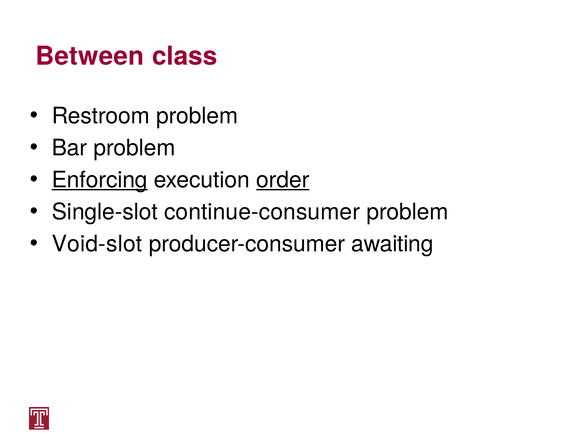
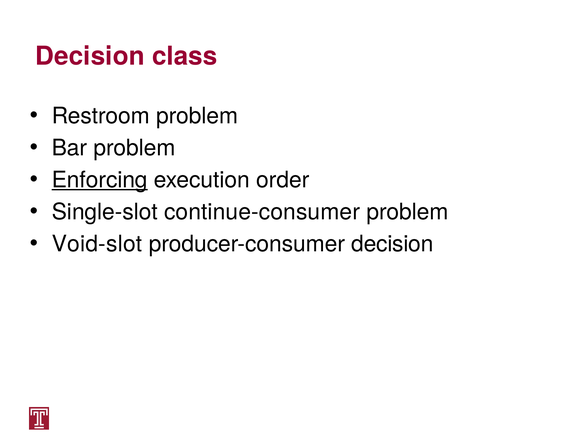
Between at (90, 56): Between -> Decision
order underline: present -> none
producer-consumer awaiting: awaiting -> decision
